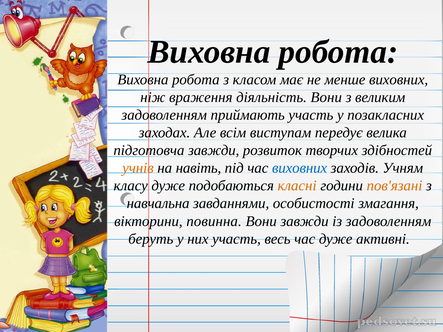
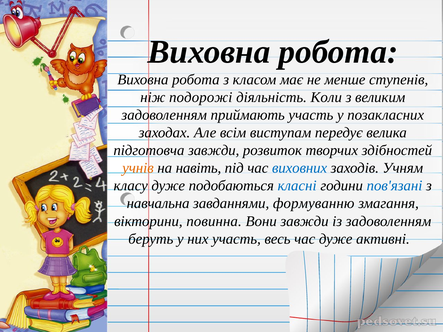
менше виховних: виховних -> ступенів
враження: враження -> подорожі
діяльність Вони: Вони -> Коли
класні colour: orange -> blue
пов'язані colour: orange -> blue
особистості: особистості -> формуванню
